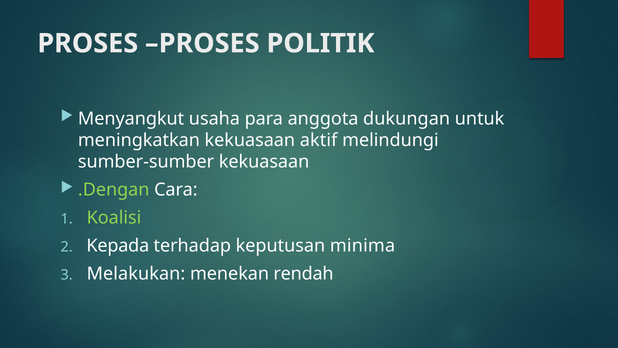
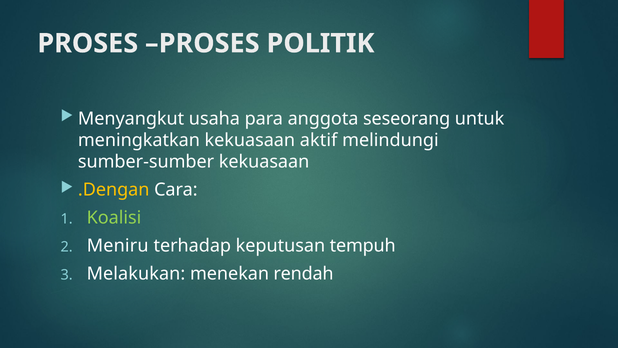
dukungan: dukungan -> seseorang
.Dengan colour: light green -> yellow
Kepada: Kepada -> Meniru
minima: minima -> tempuh
